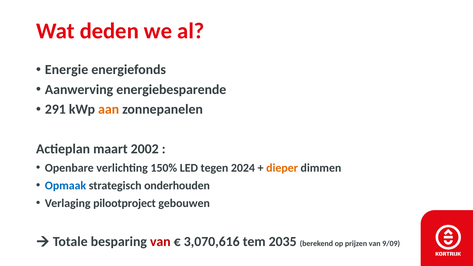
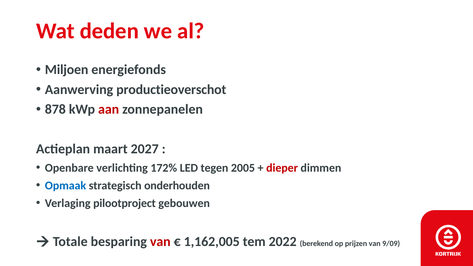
Energie: Energie -> Miljoen
energiebesparende: energiebesparende -> productieoverschot
291: 291 -> 878
aan colour: orange -> red
2002: 2002 -> 2027
150%: 150% -> 172%
2024: 2024 -> 2005
dieper colour: orange -> red
3,070,616: 3,070,616 -> 1,162,005
2035: 2035 -> 2022
